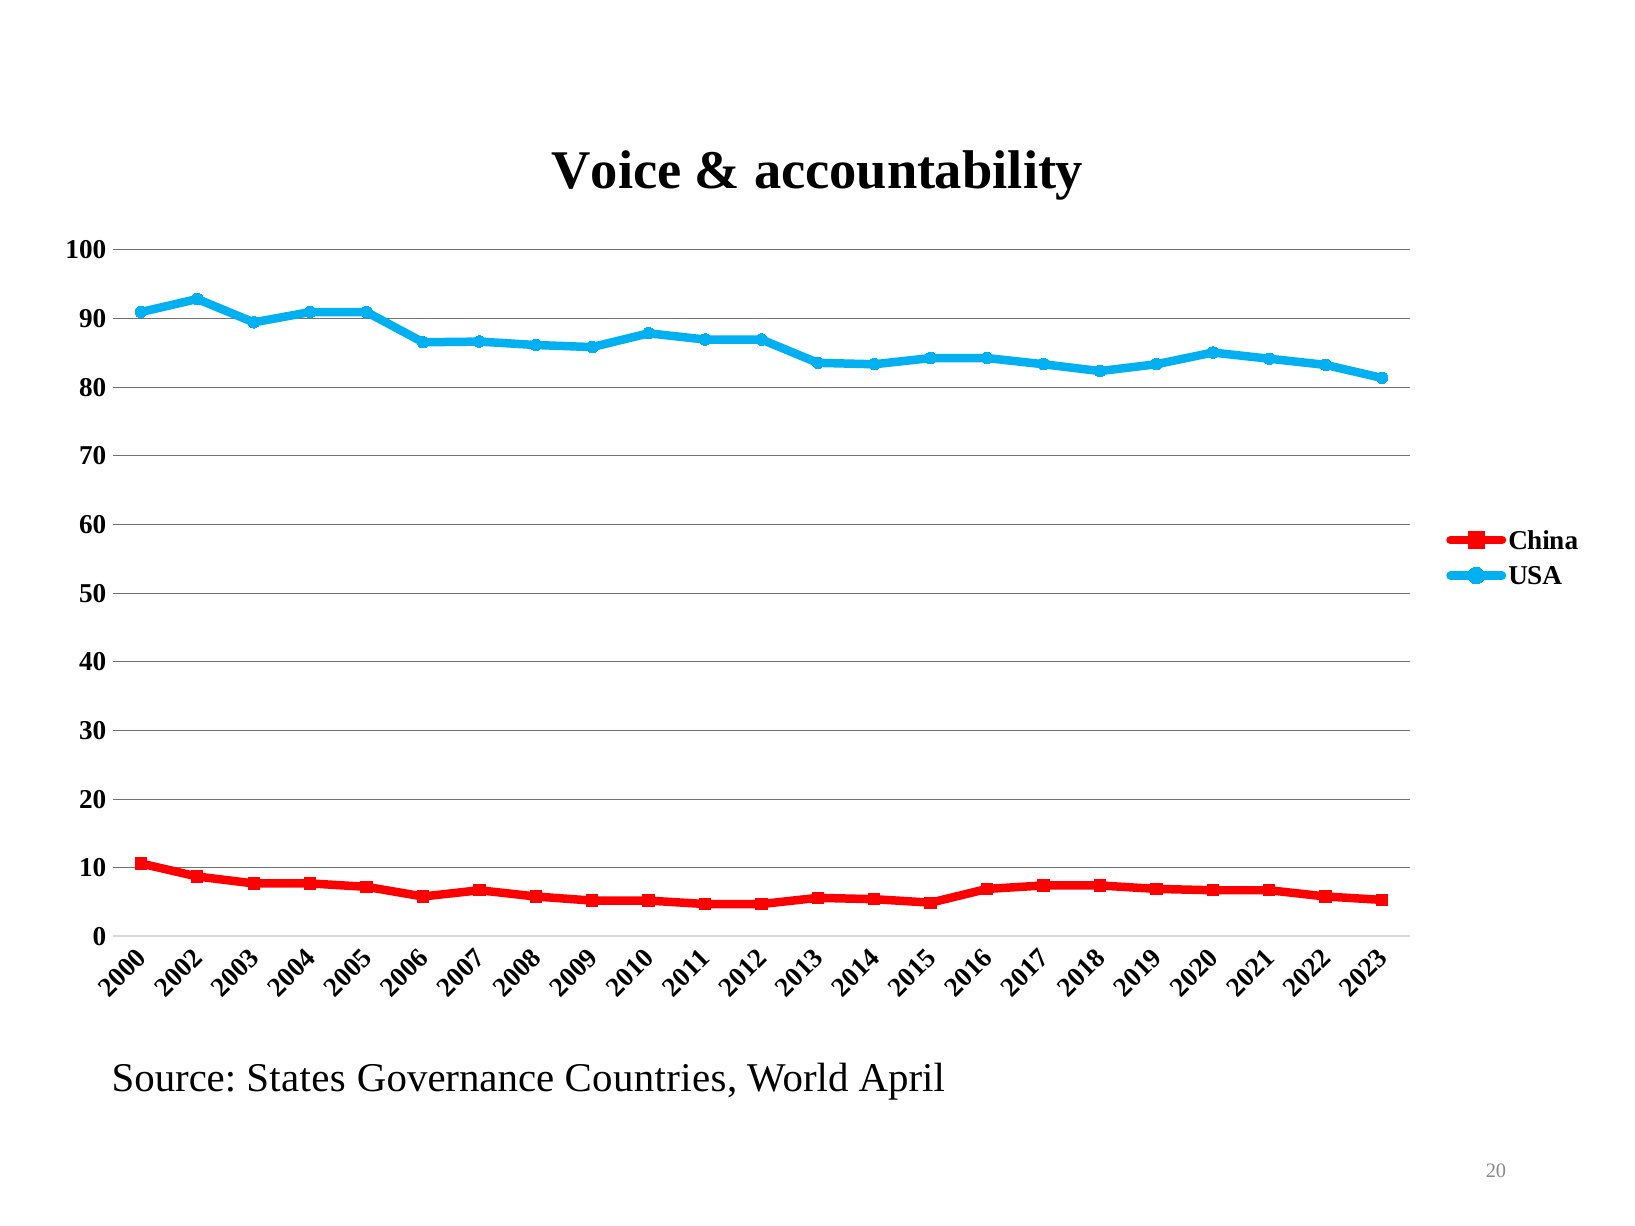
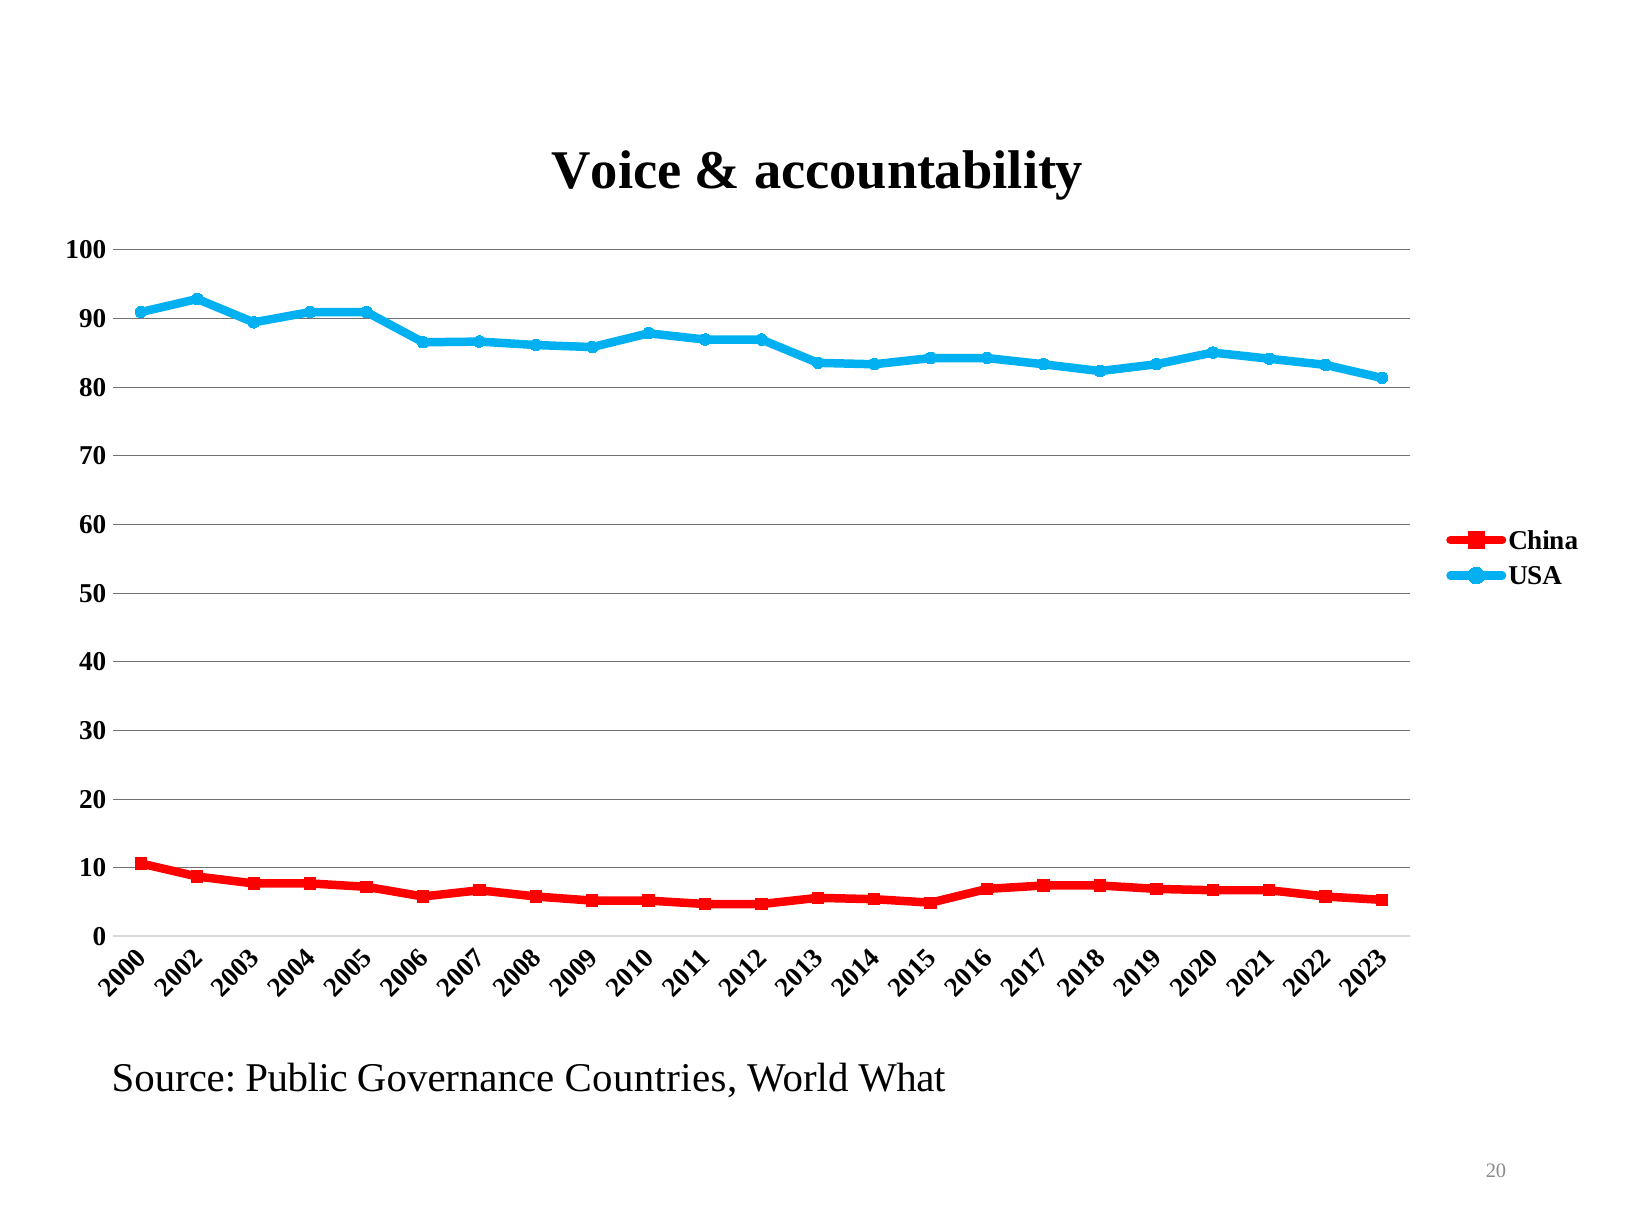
States: States -> Public
April: April -> What
